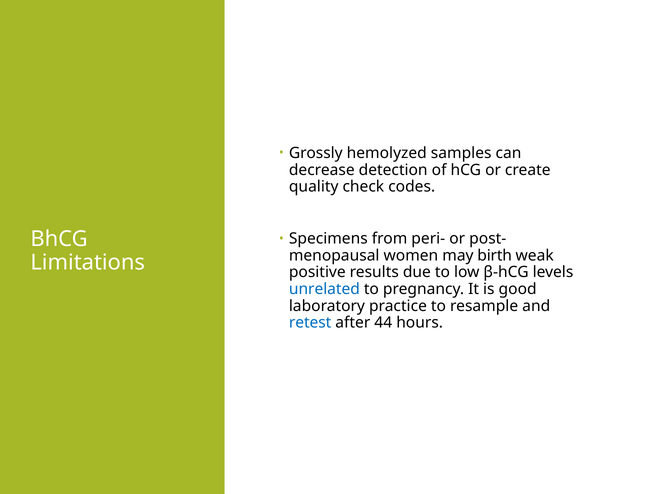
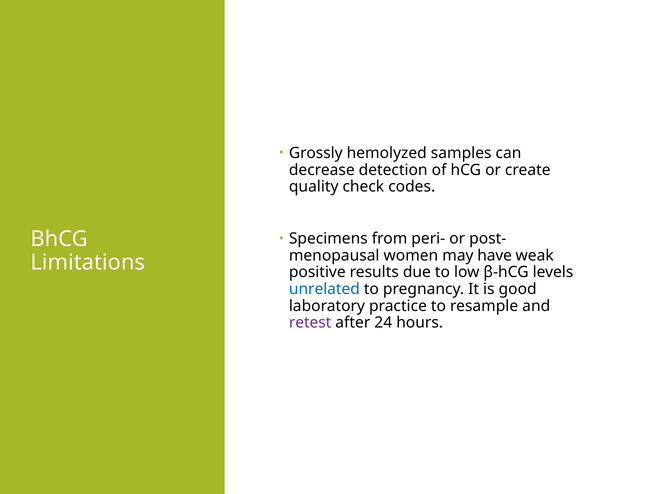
birth: birth -> have
retest colour: blue -> purple
44: 44 -> 24
